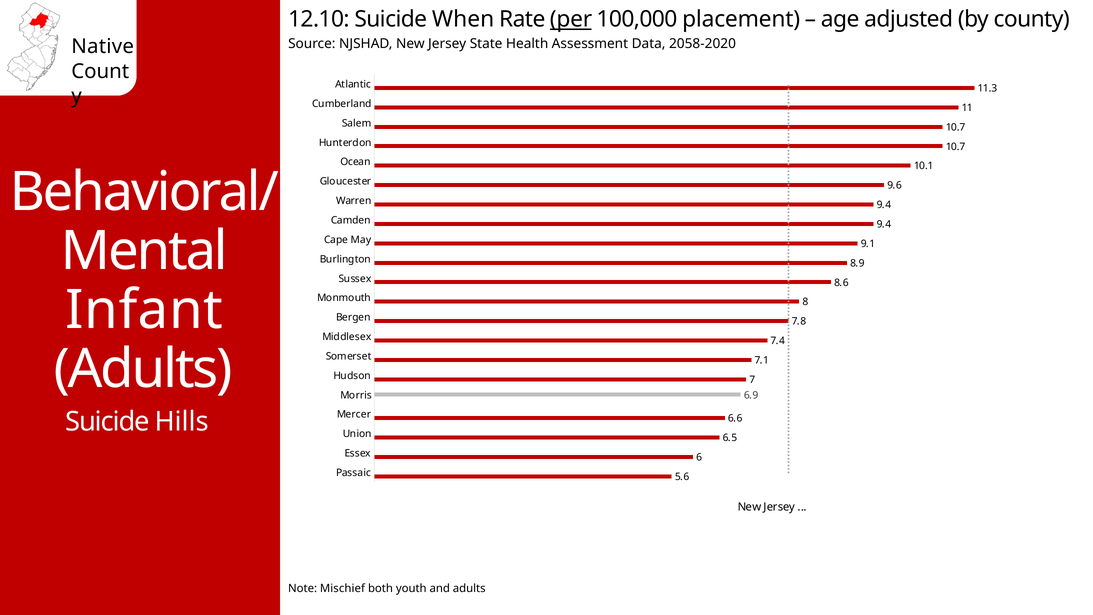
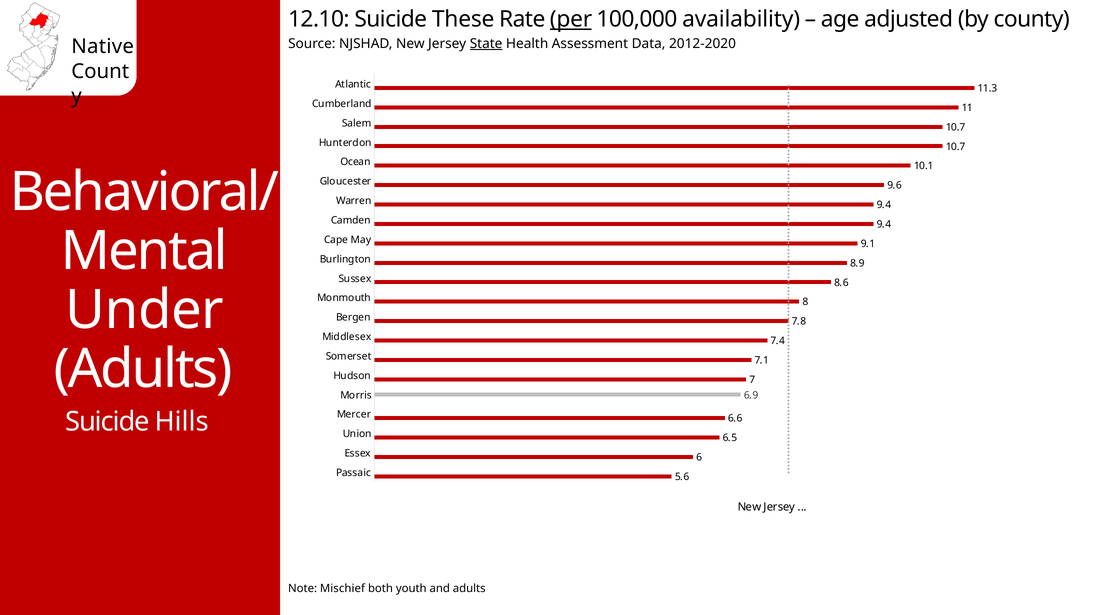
When: When -> These
placement: placement -> availability
State underline: none -> present
2058-2020: 2058-2020 -> 2012-2020
Infant: Infant -> Under
